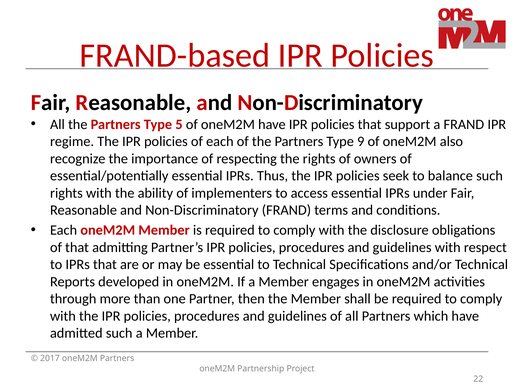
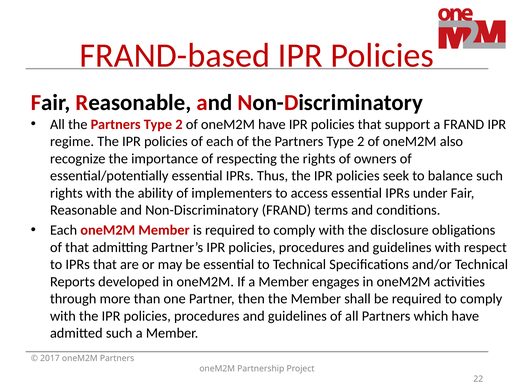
5 at (179, 124): 5 -> 2
9 at (361, 141): 9 -> 2
